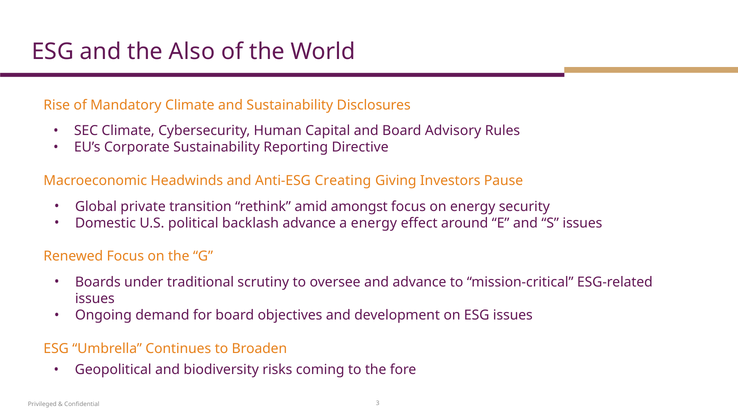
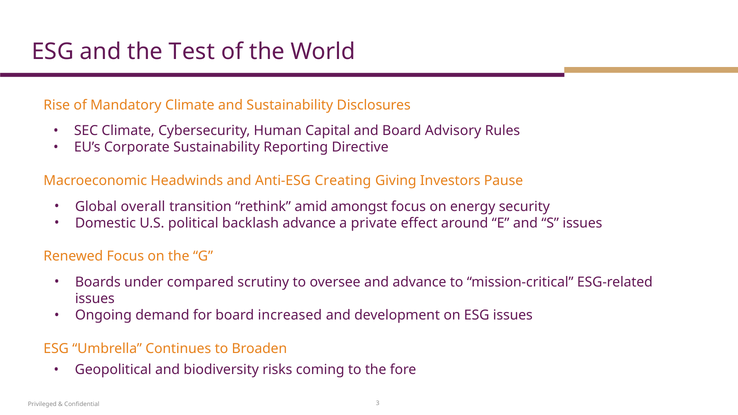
Also: Also -> Test
private: private -> overall
a energy: energy -> private
traditional: traditional -> compared
objectives: objectives -> increased
